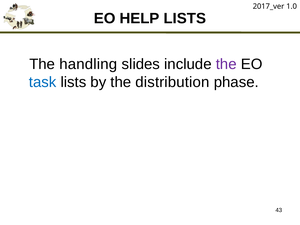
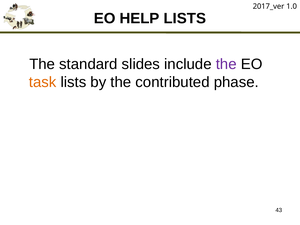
handling: handling -> standard
task colour: blue -> orange
distribution: distribution -> contributed
